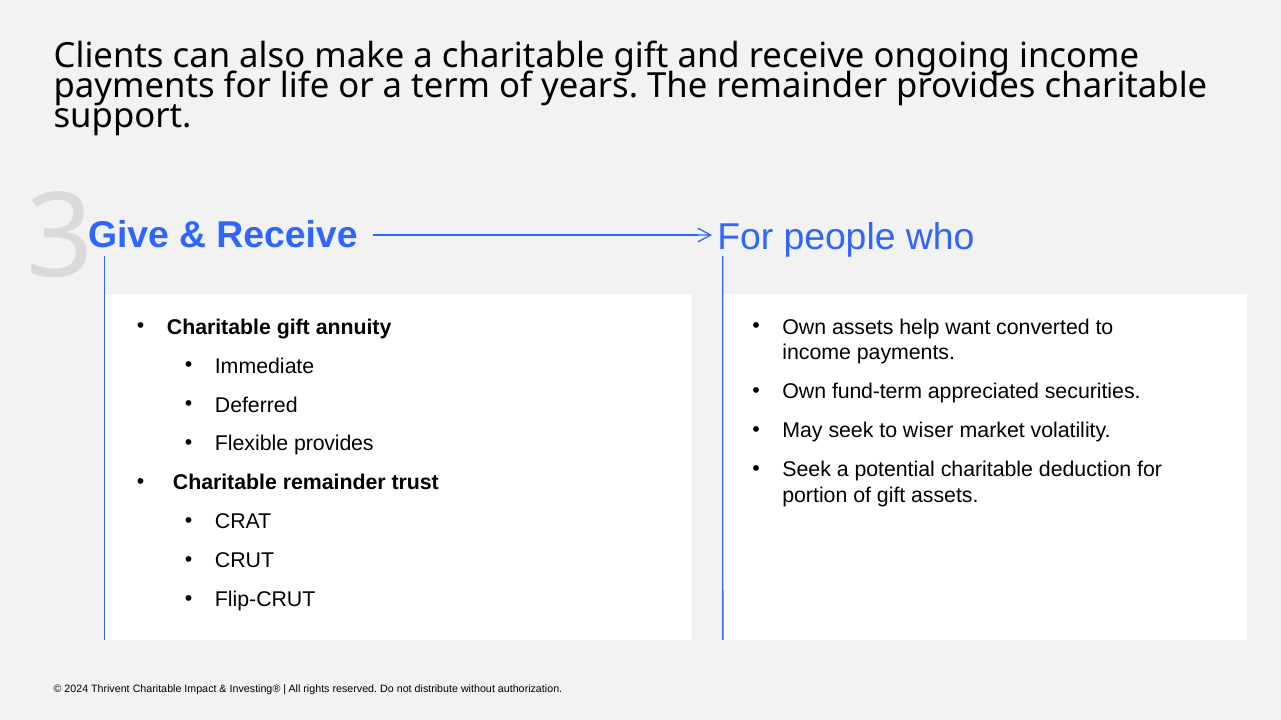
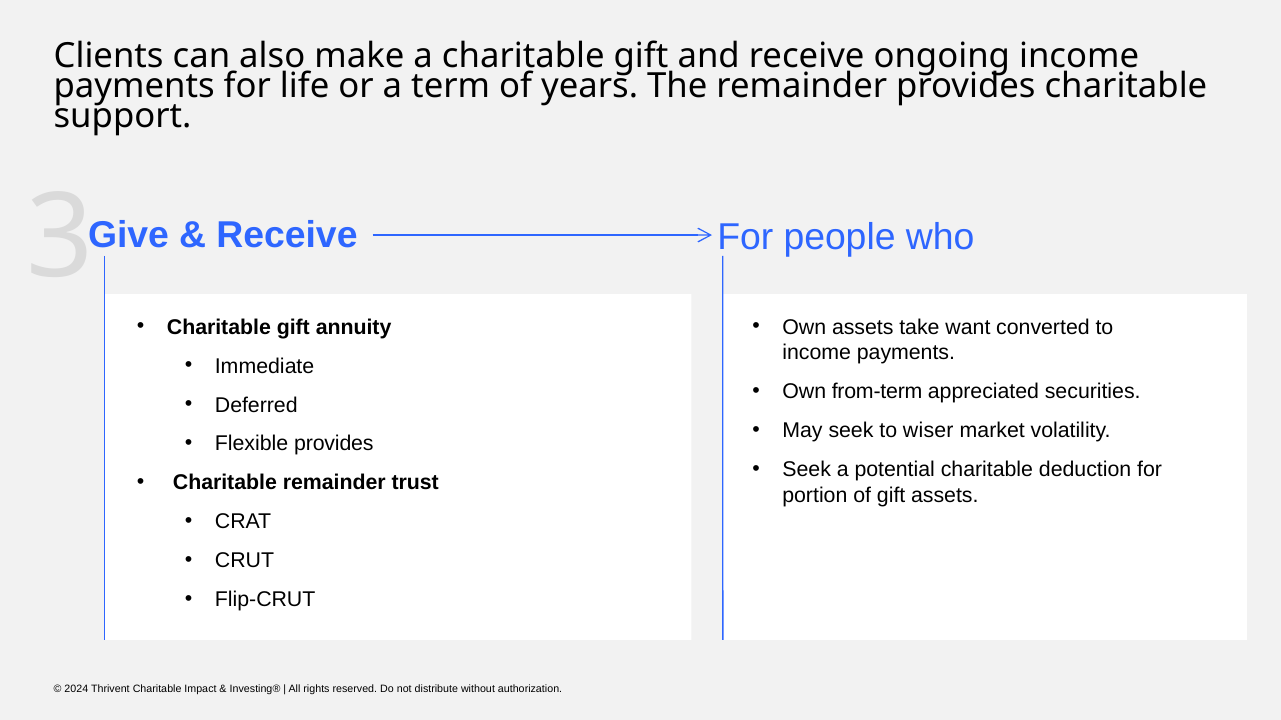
help: help -> take
fund-term: fund-term -> from-term
